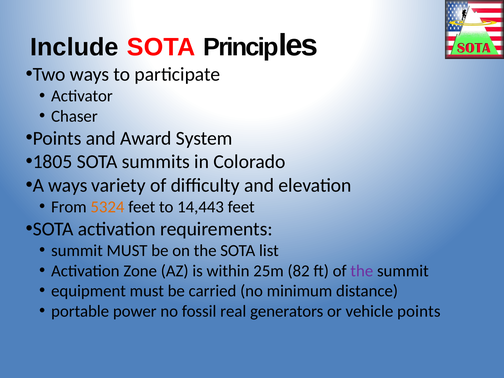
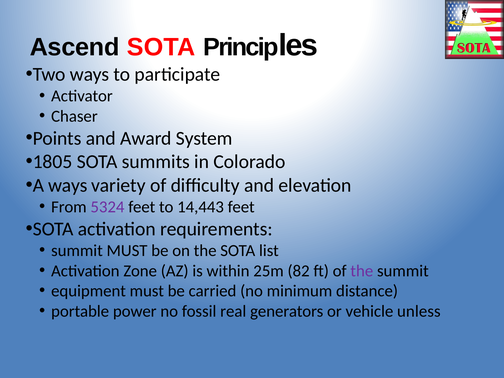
Include: Include -> Ascend
5324 colour: orange -> purple
vehicle points: points -> unless
